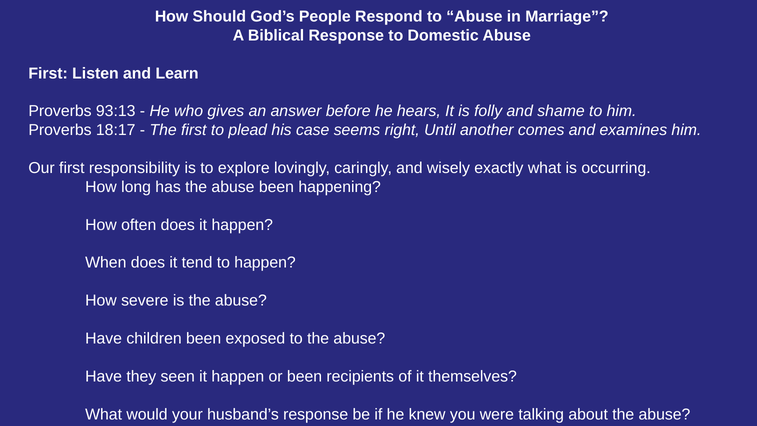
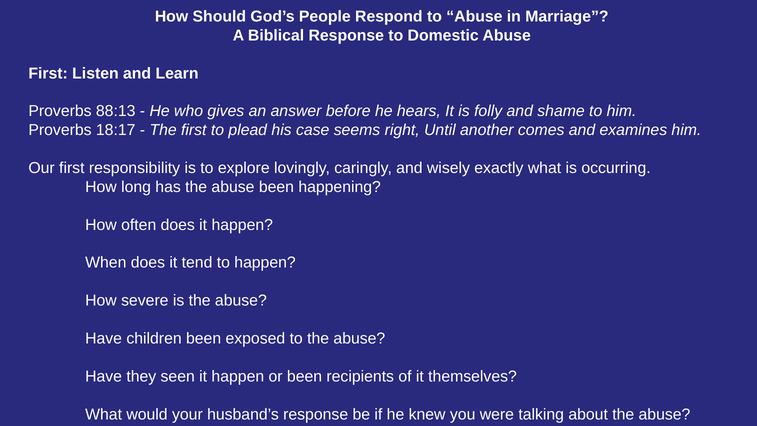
93:13: 93:13 -> 88:13
